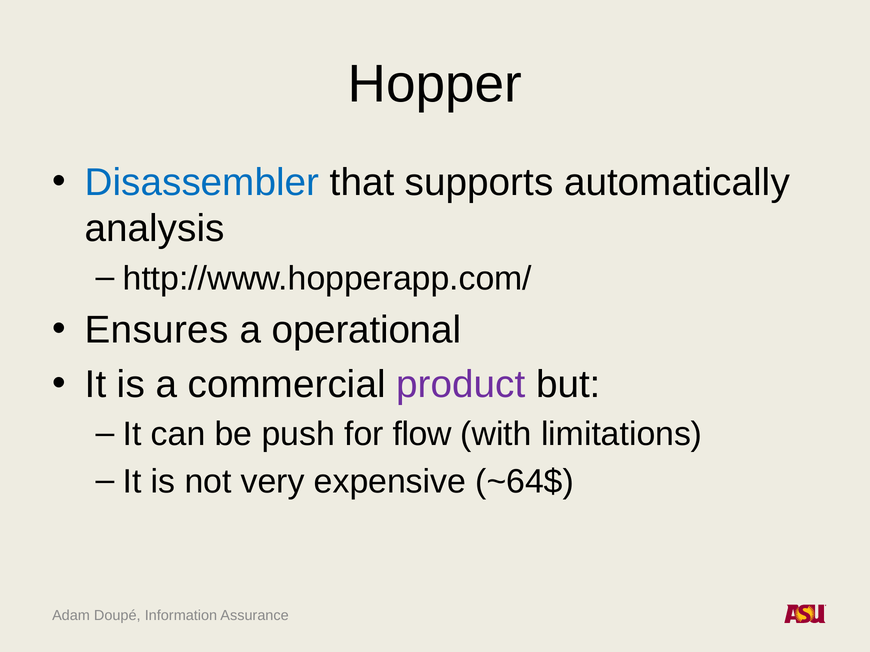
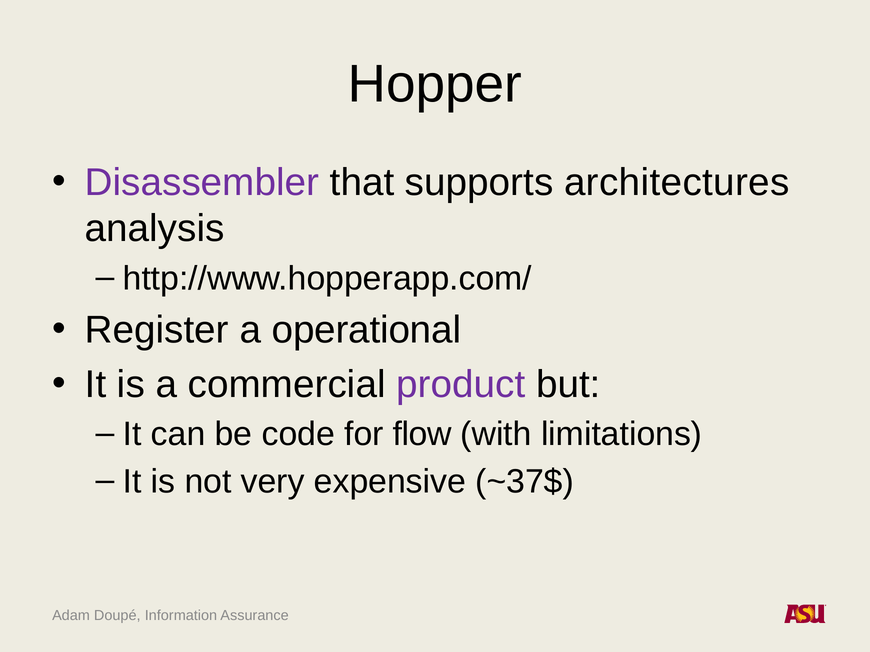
Disassembler colour: blue -> purple
automatically: automatically -> architectures
Ensures: Ensures -> Register
push: push -> code
~64$: ~64$ -> ~37$
